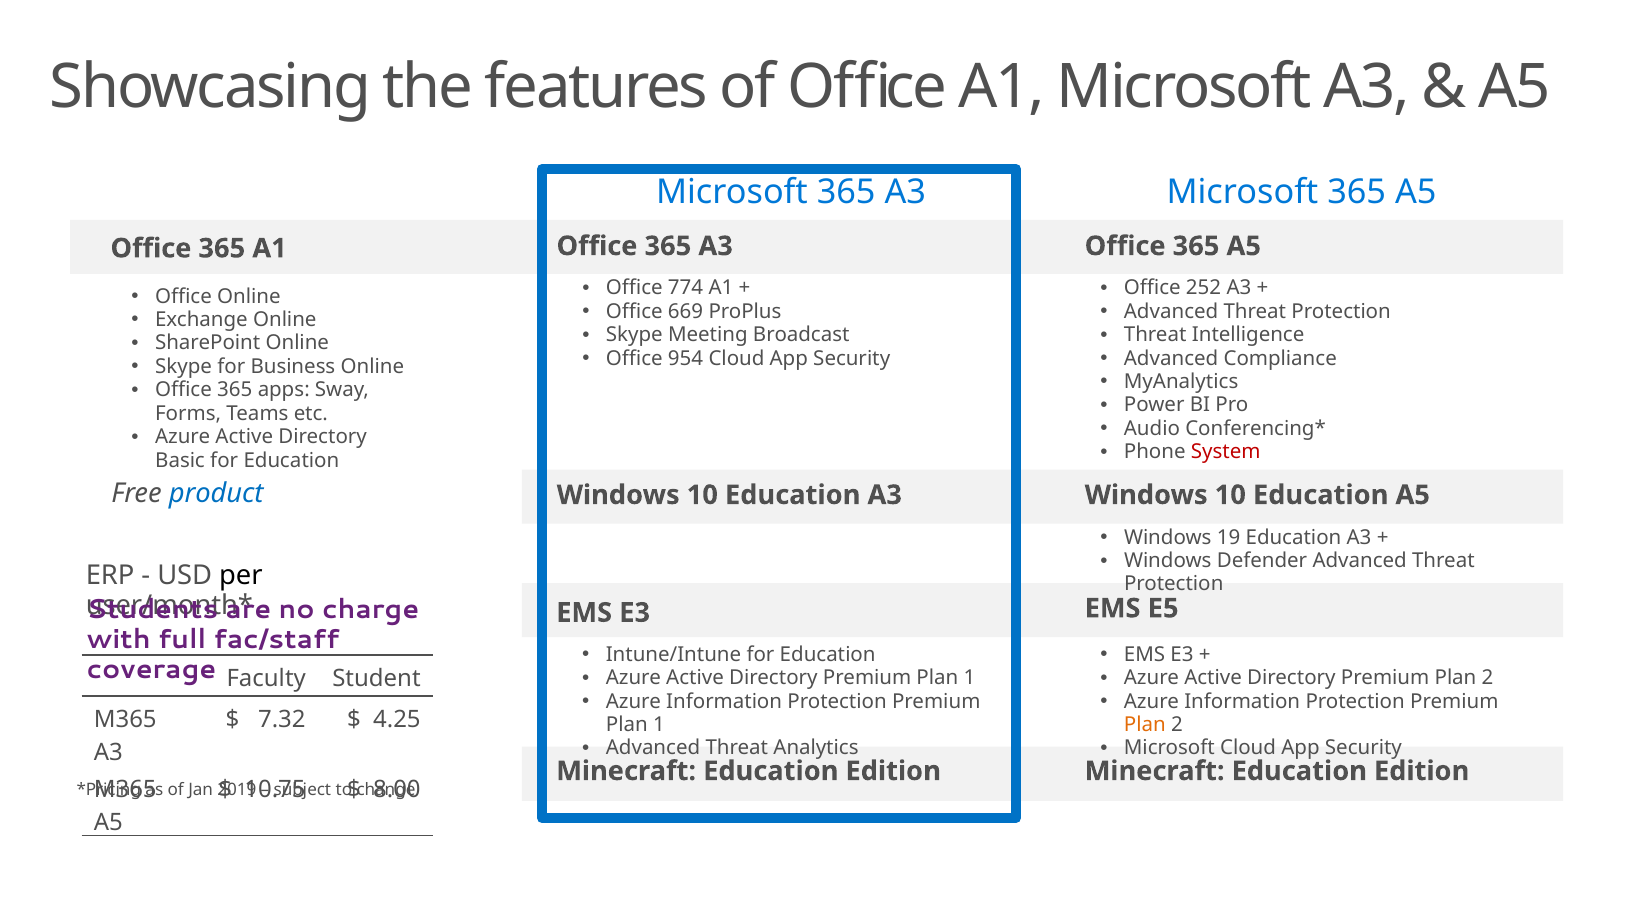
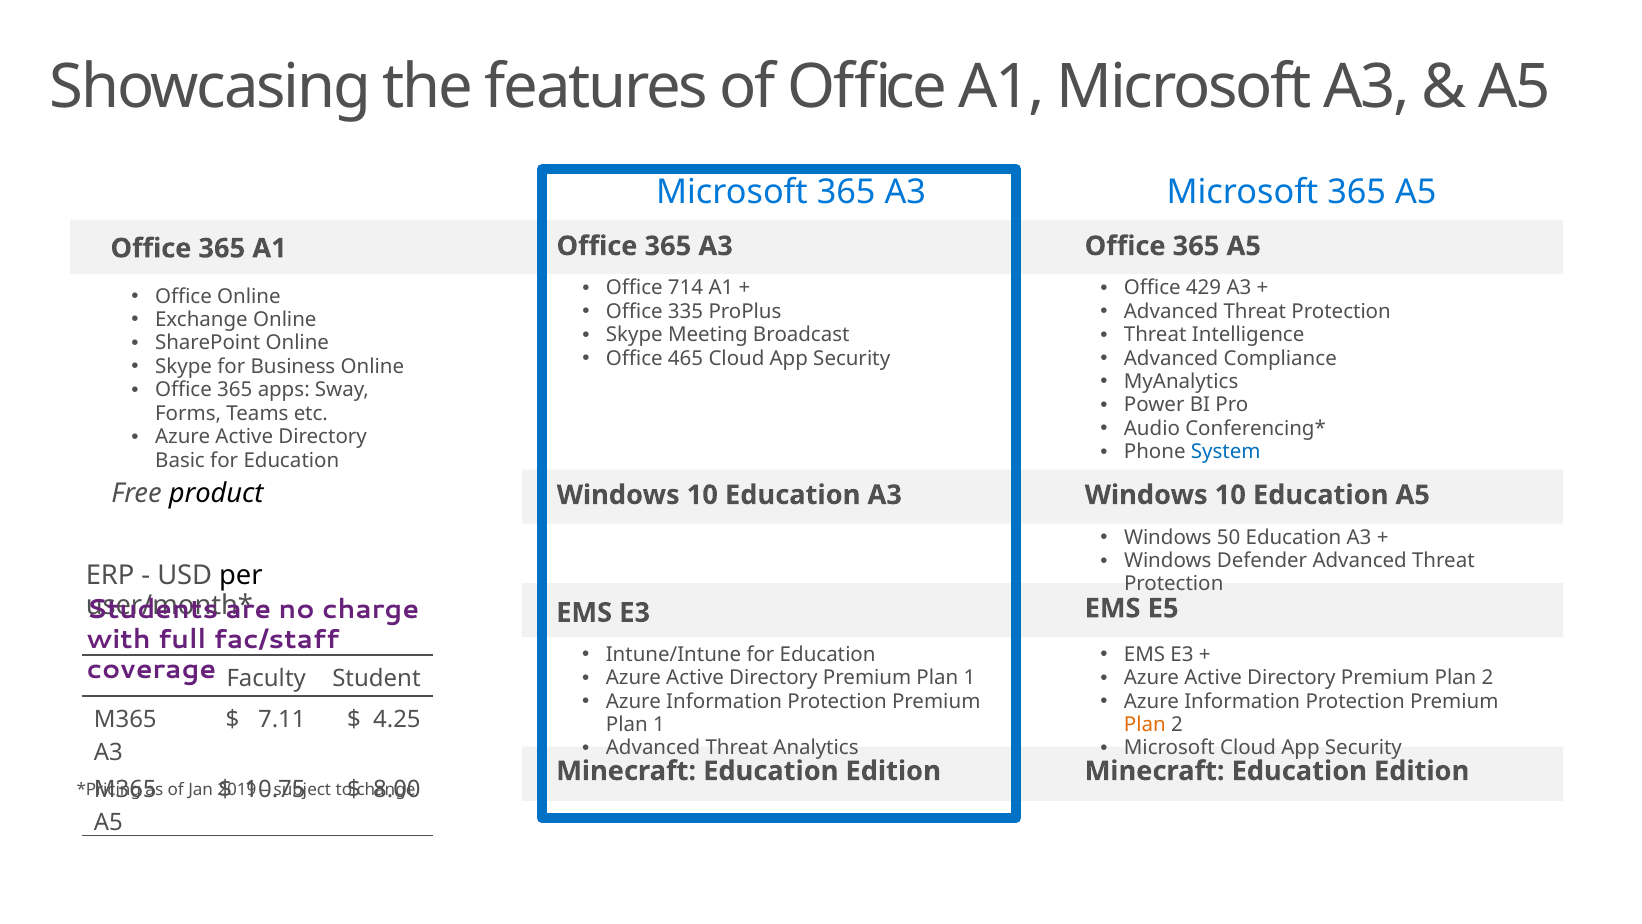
774: 774 -> 714
252: 252 -> 429
669: 669 -> 335
954: 954 -> 465
System colour: red -> blue
product colour: blue -> black
19: 19 -> 50
7.32: 7.32 -> 7.11
